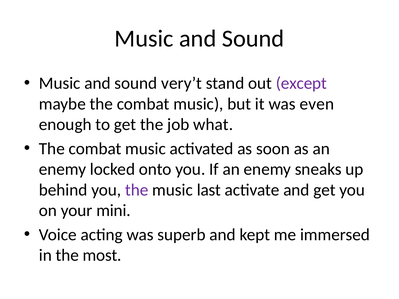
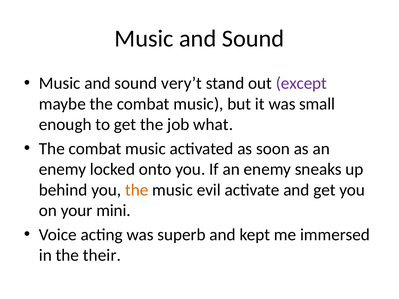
even: even -> small
the at (137, 190) colour: purple -> orange
last: last -> evil
most: most -> their
